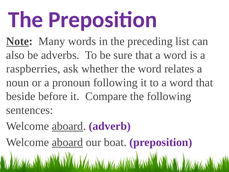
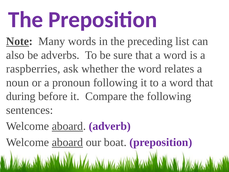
beside: beside -> during
